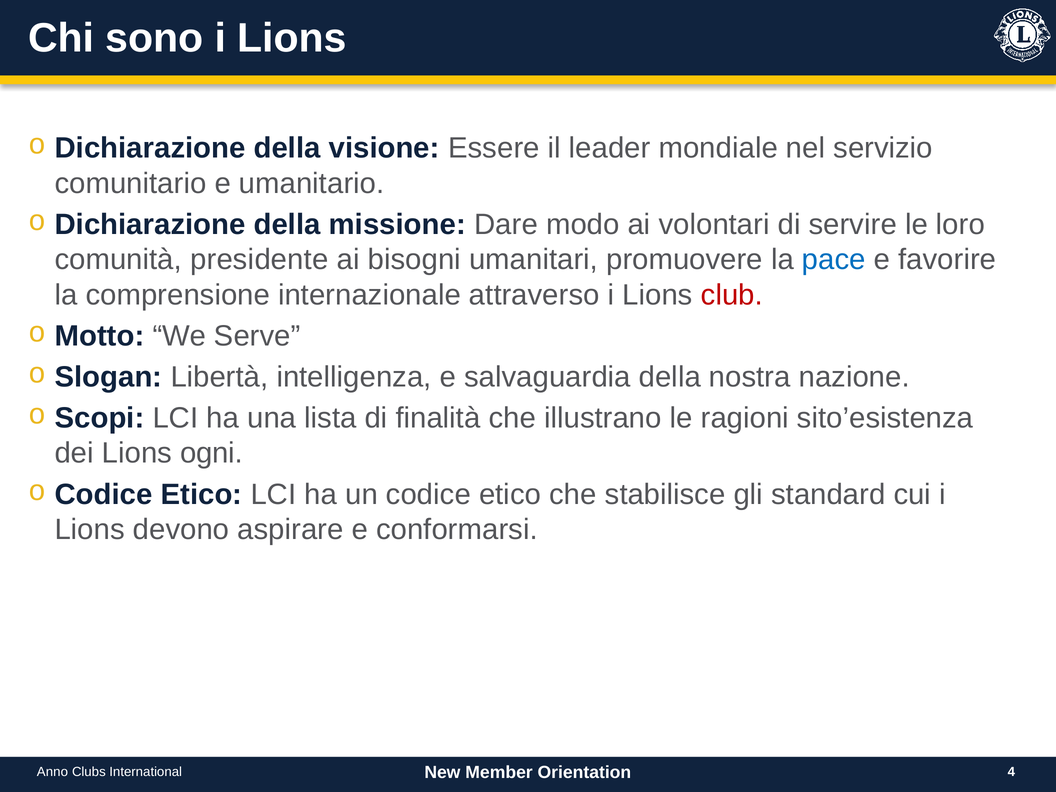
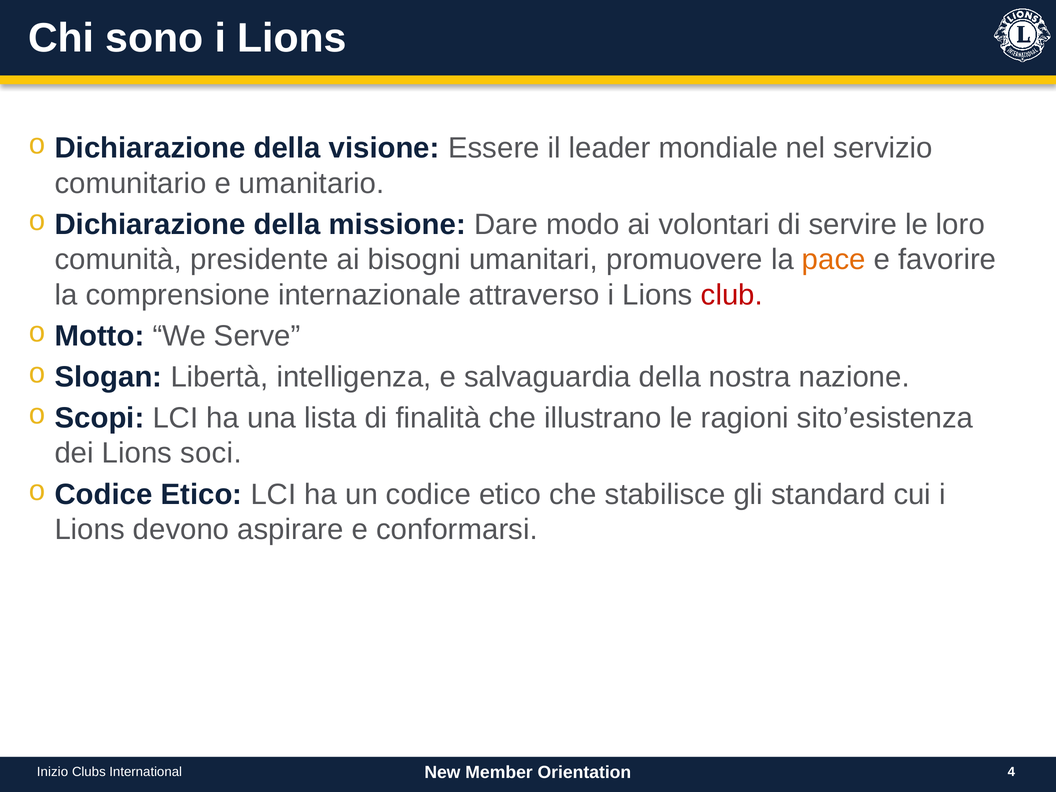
pace colour: blue -> orange
ogni: ogni -> soci
Anno: Anno -> Inizio
